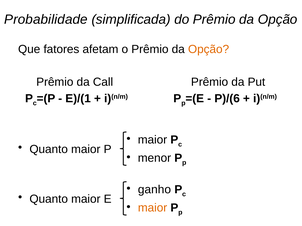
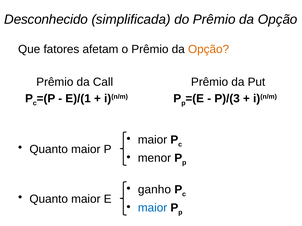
Probabilidade: Probabilidade -> Desconhecido
P)/(6: P)/(6 -> P)/(3
maior at (153, 208) colour: orange -> blue
